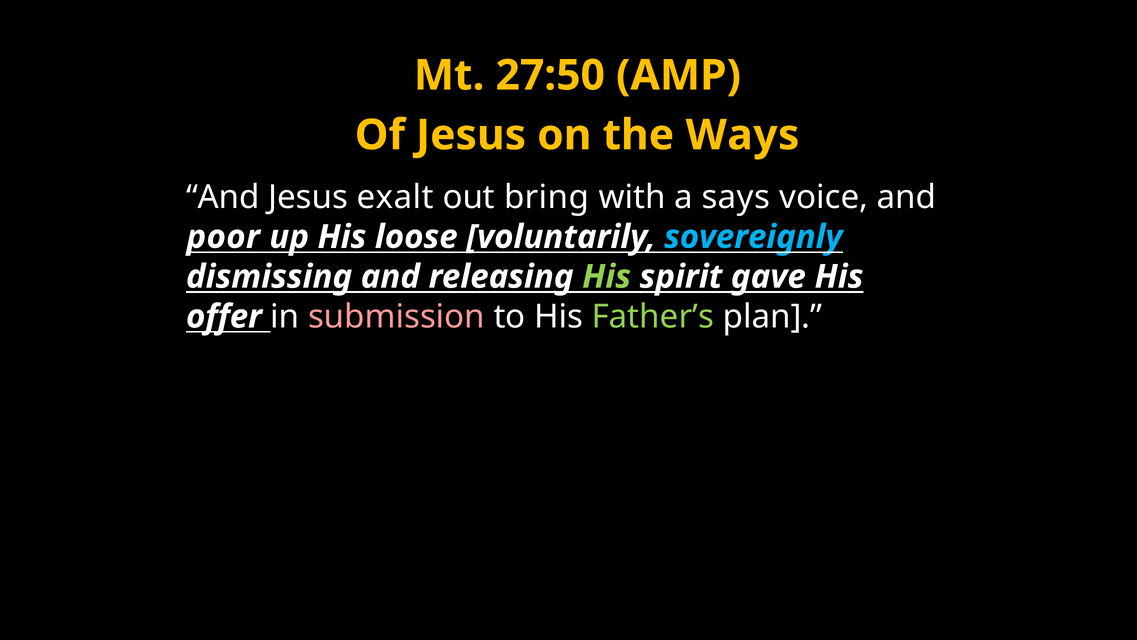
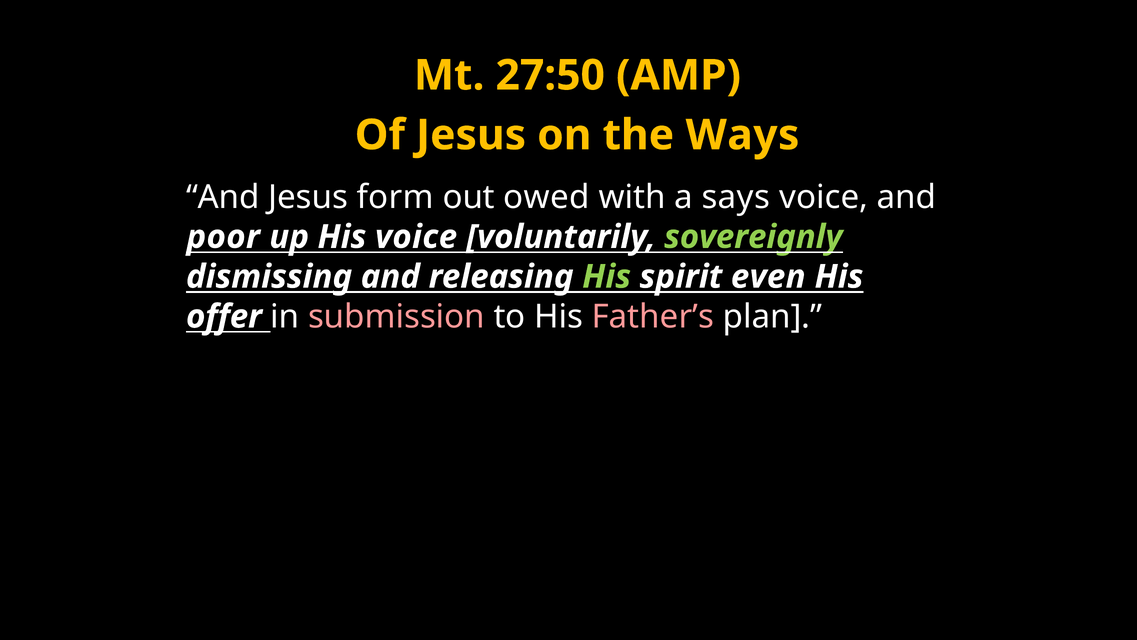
exalt: exalt -> form
bring: bring -> owed
His loose: loose -> voice
sovereignly colour: light blue -> light green
gave: gave -> even
Father’s colour: light green -> pink
